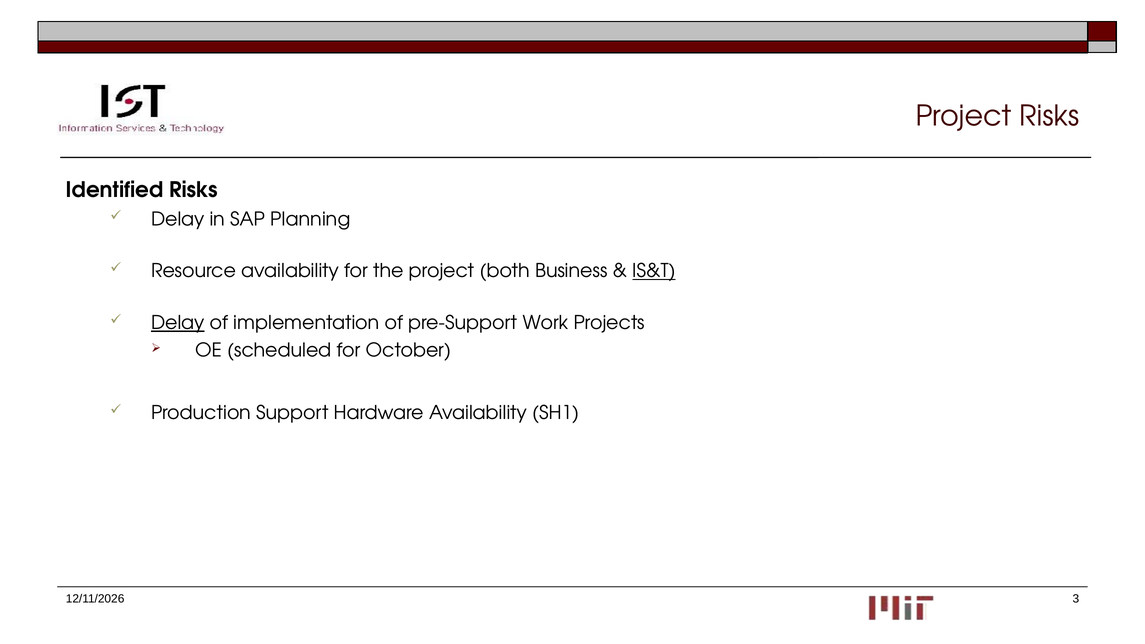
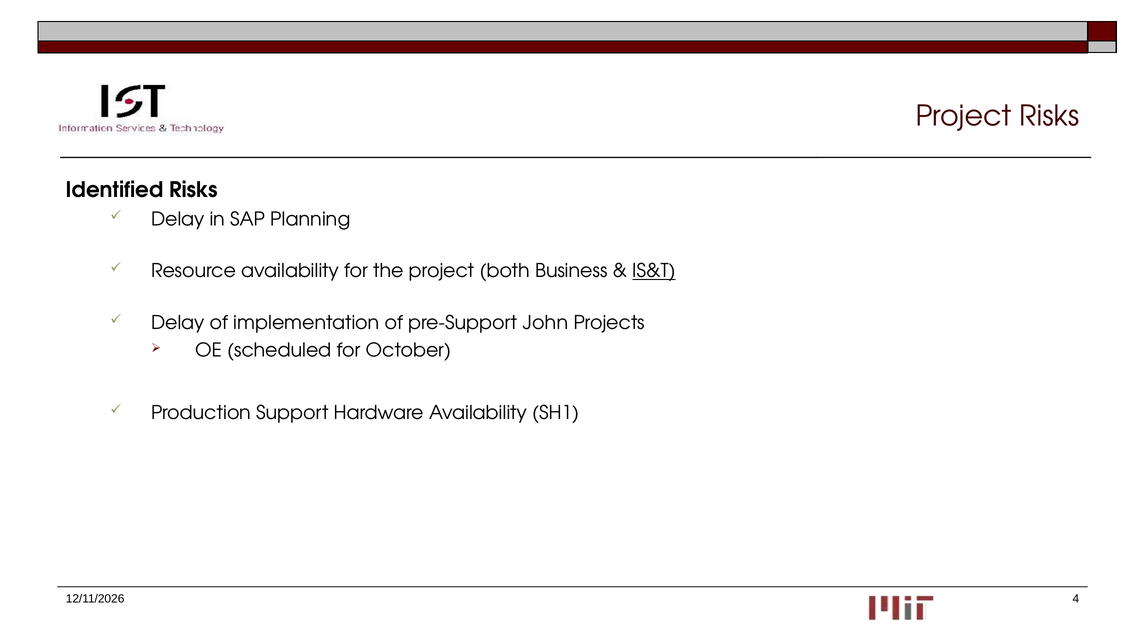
Delay at (178, 323) underline: present -> none
Work: Work -> John
3: 3 -> 4
